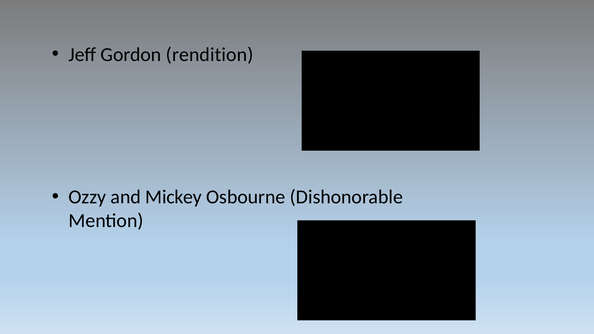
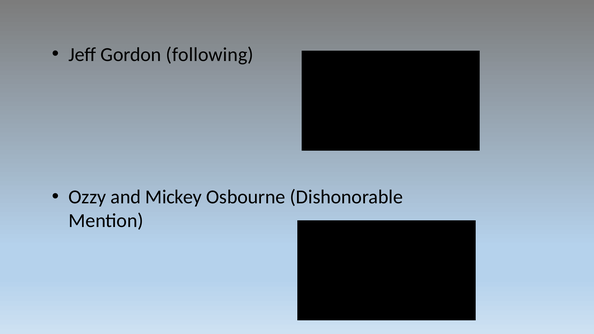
rendition: rendition -> following
